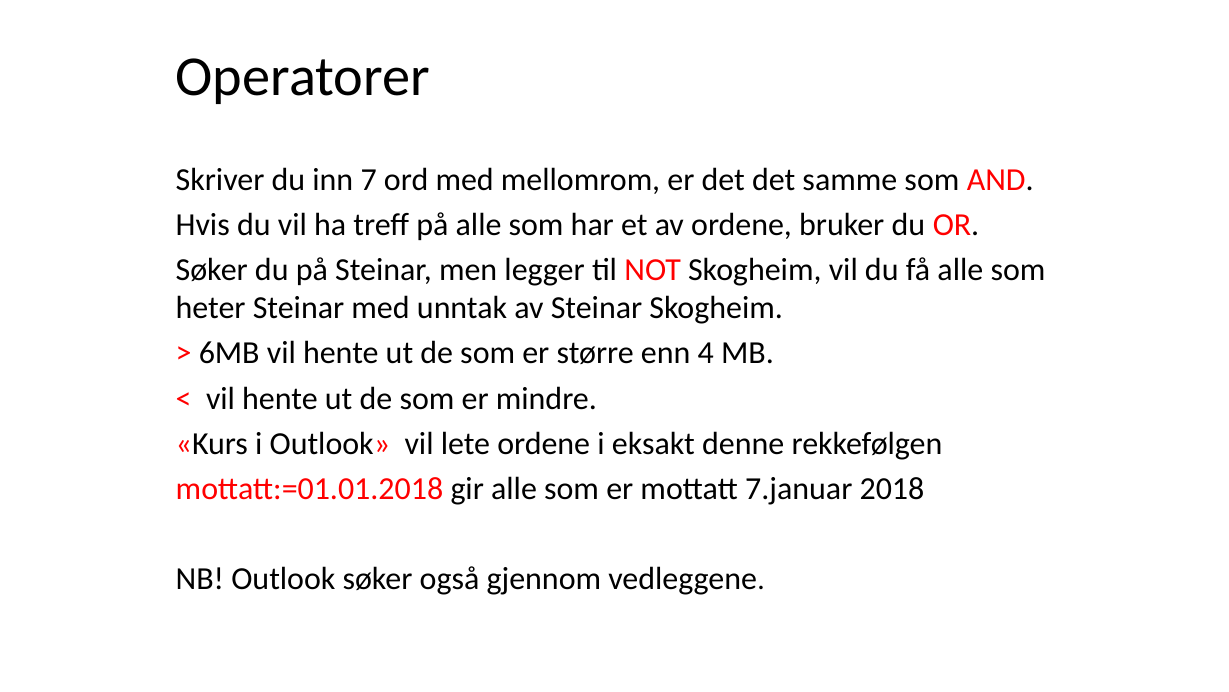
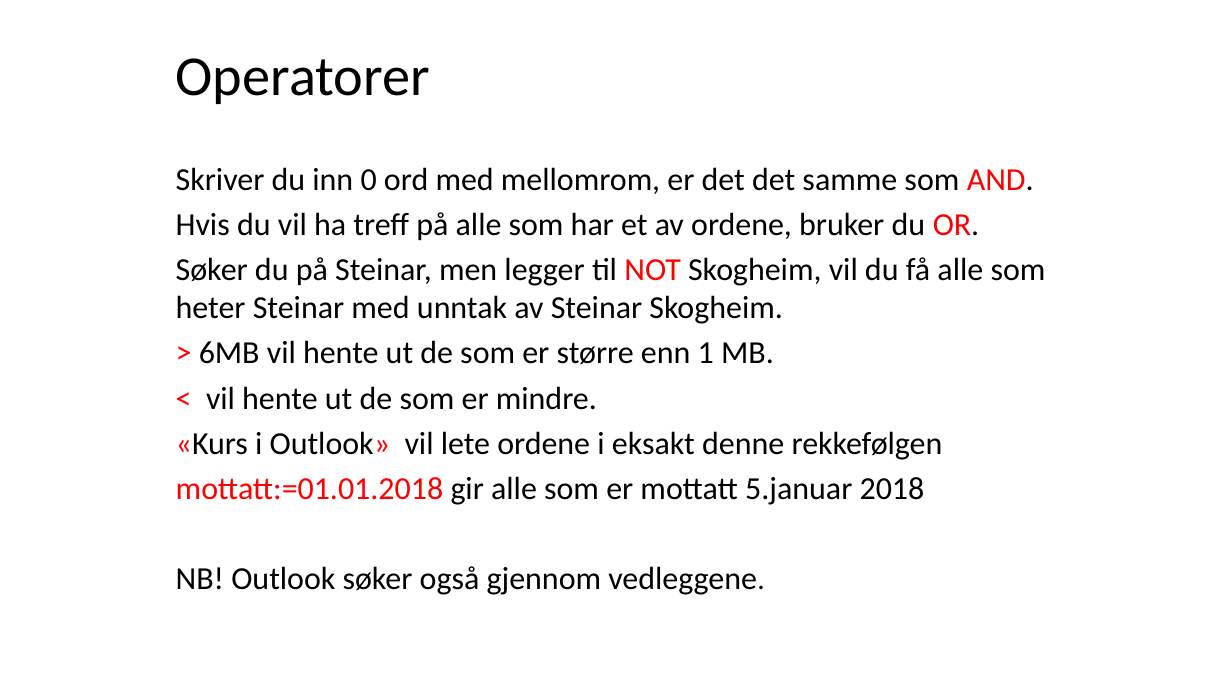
7: 7 -> 0
4: 4 -> 1
7.januar: 7.januar -> 5.januar
